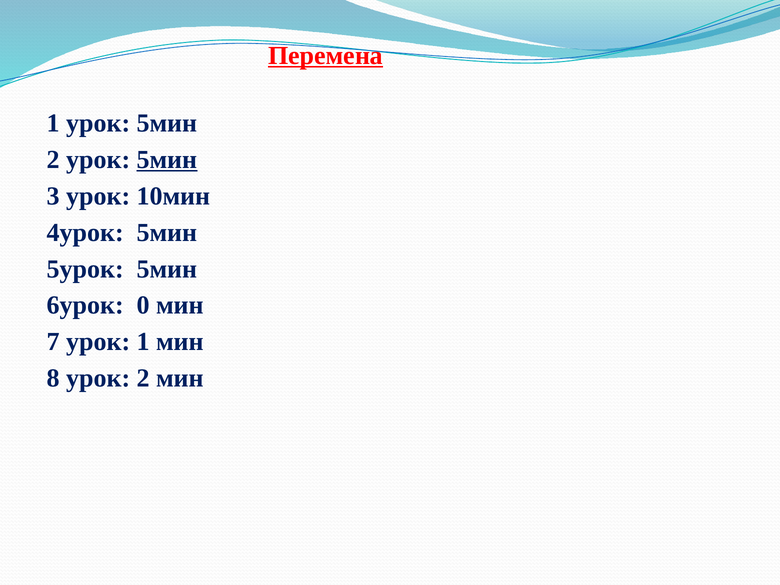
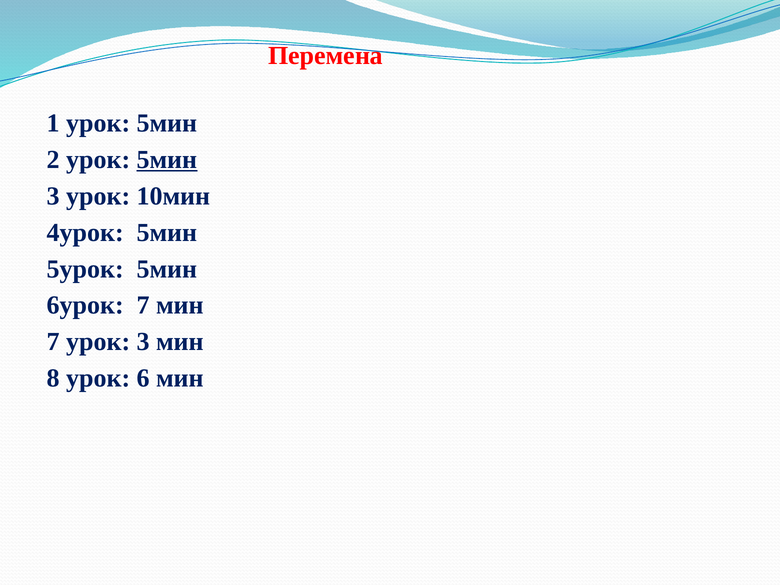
Перемена underline: present -> none
6урок 0: 0 -> 7
урок 1: 1 -> 3
урок 2: 2 -> 6
